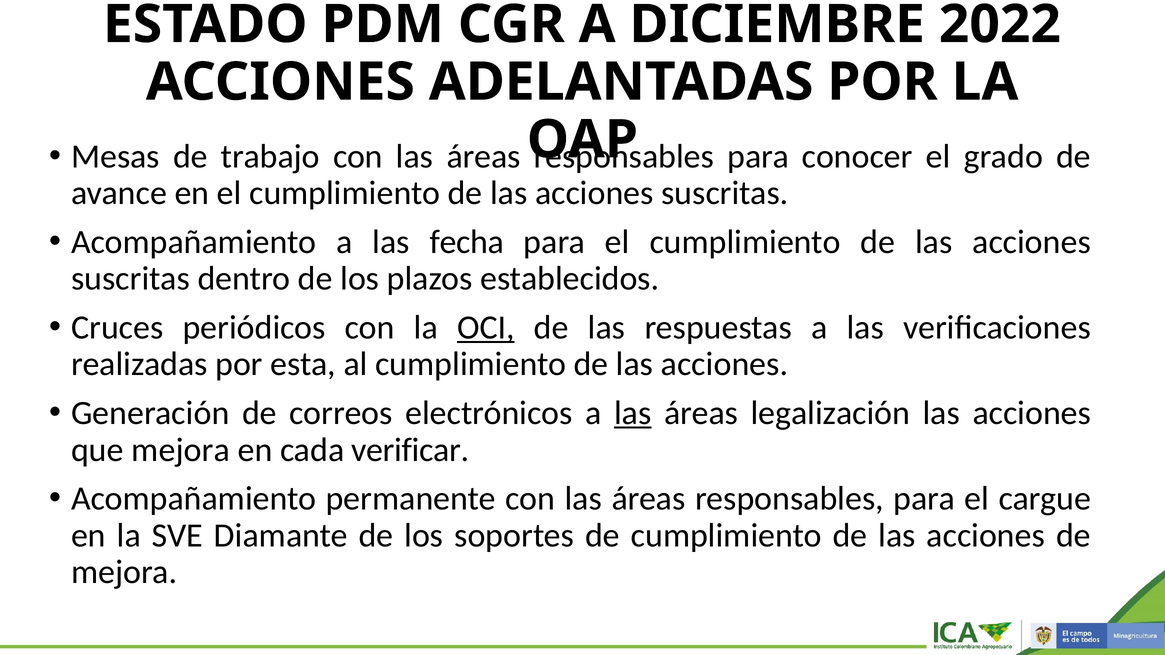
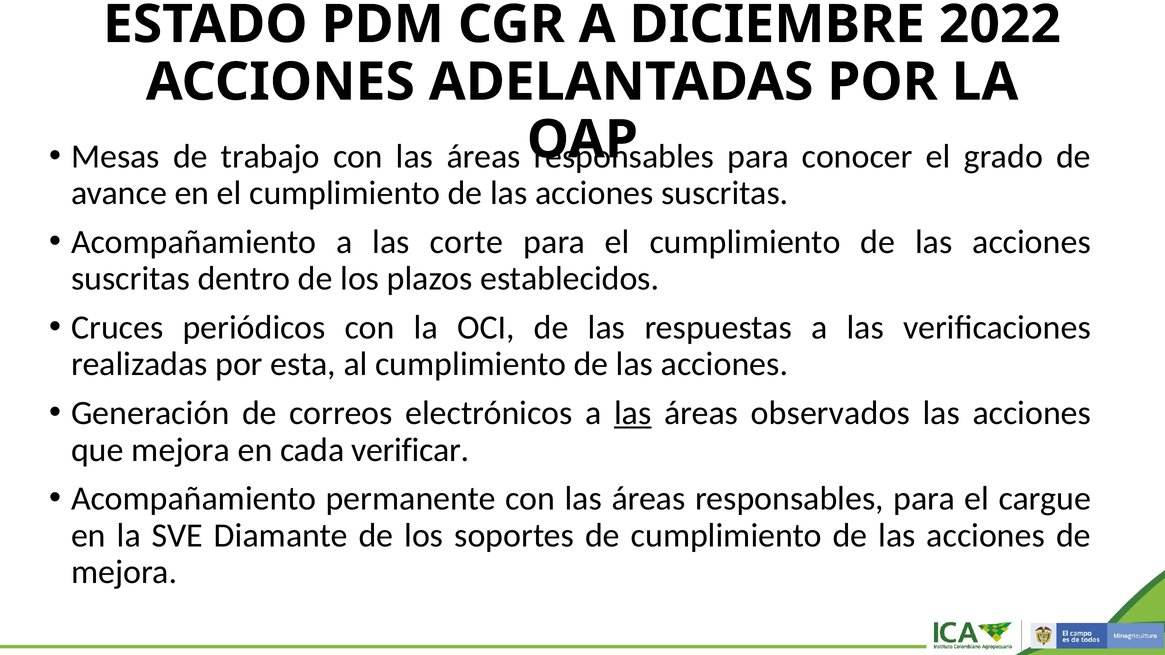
fecha: fecha -> corte
OCI underline: present -> none
legalización: legalización -> observados
